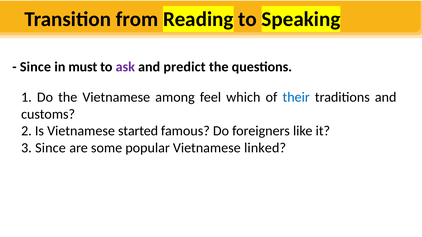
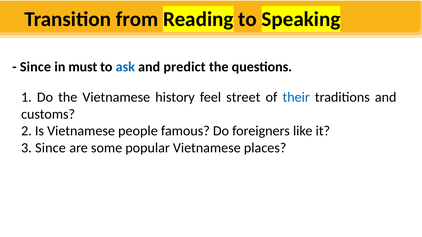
ask colour: purple -> blue
among: among -> history
which: which -> street
started: started -> people
linked: linked -> places
